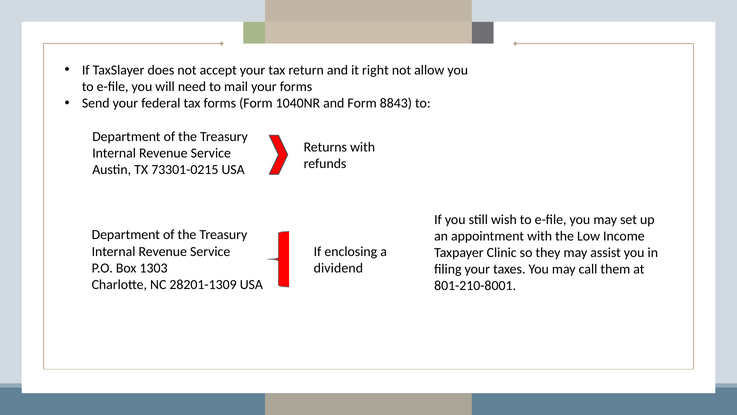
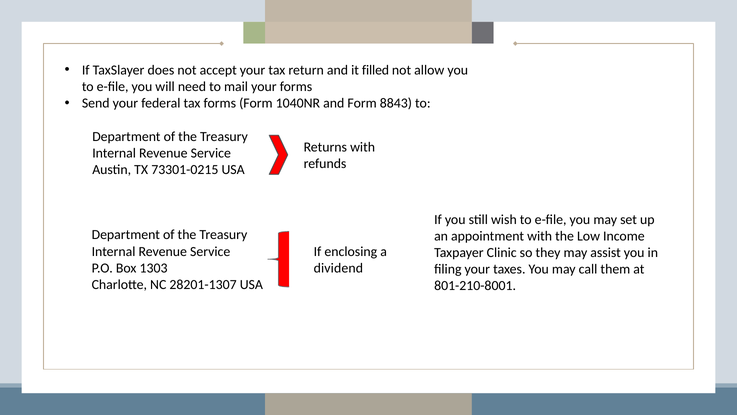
right: right -> filled
28201-1309: 28201-1309 -> 28201-1307
